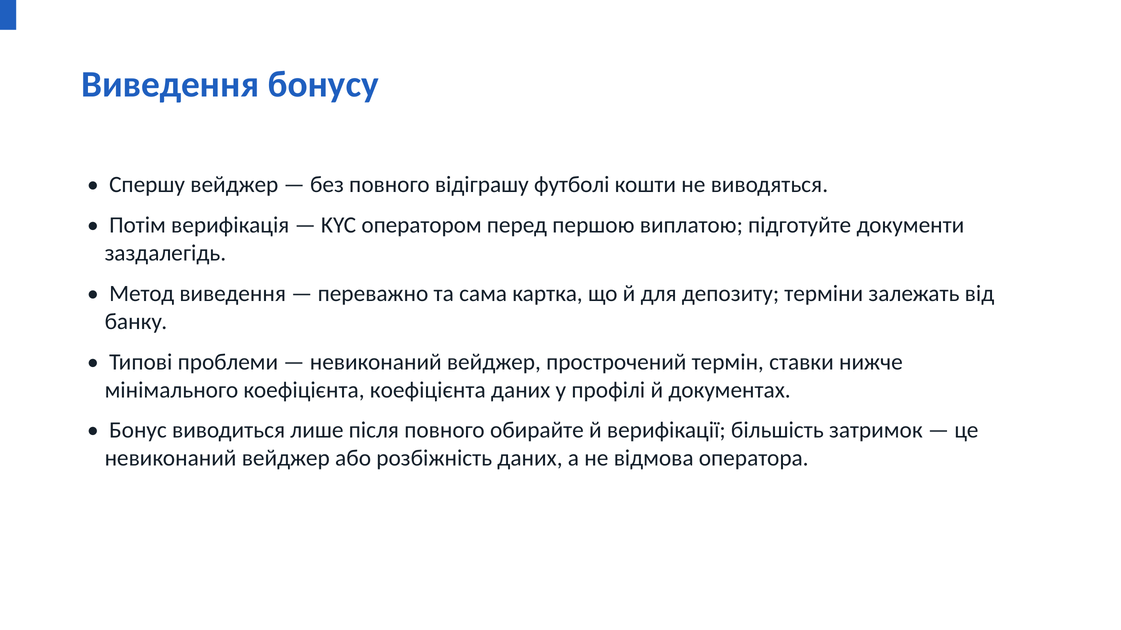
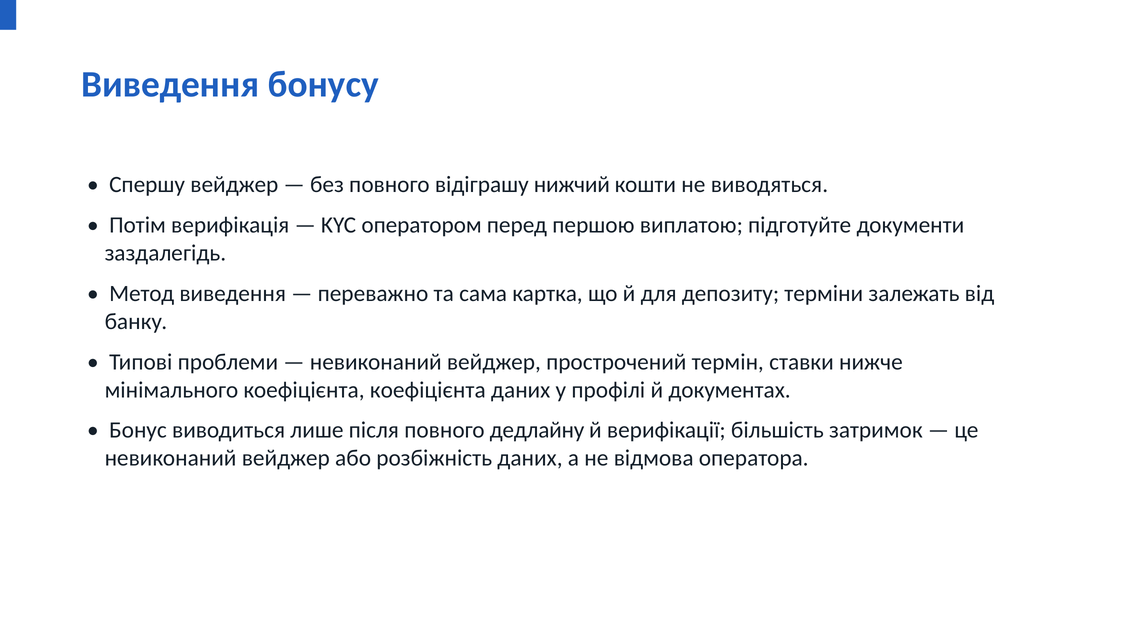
футболі: футболі -> нижчий
обирайте: обирайте -> дедлайну
